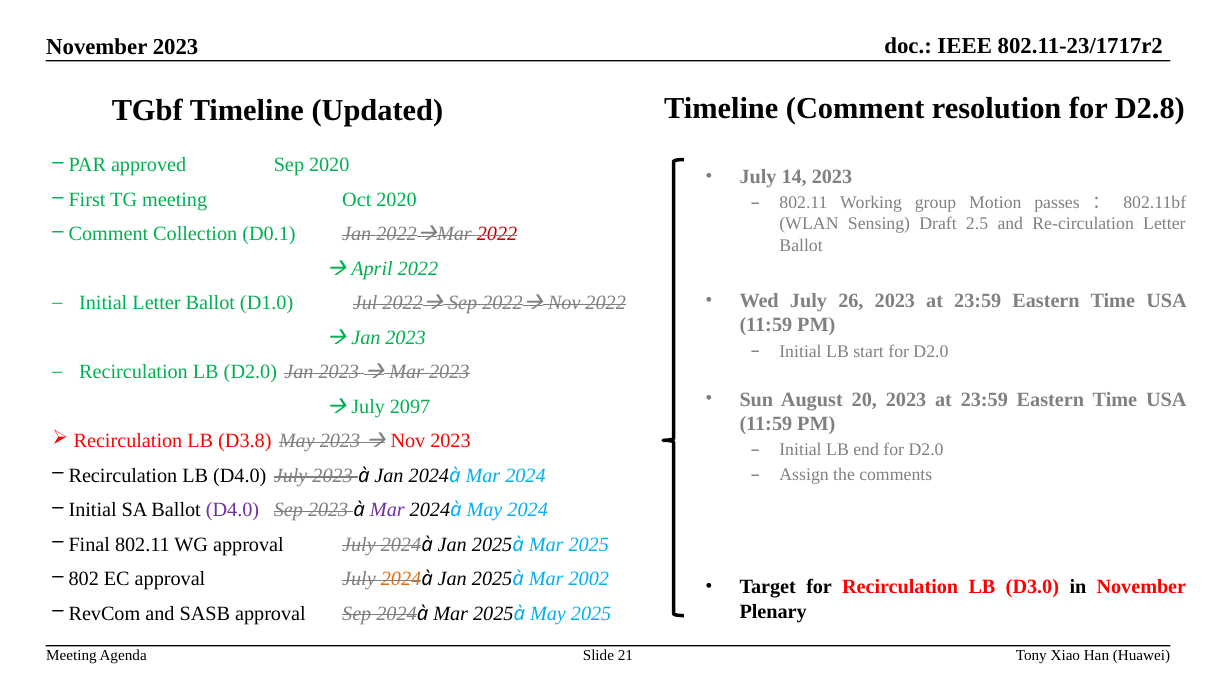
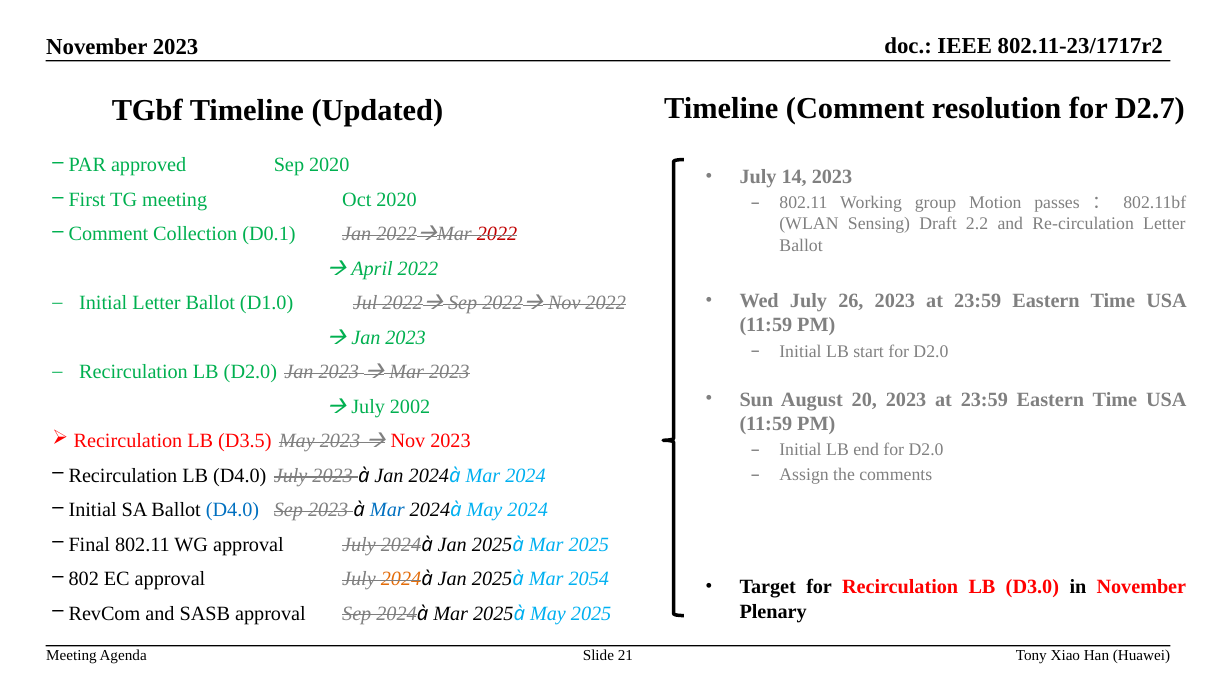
D2.8: D2.8 -> D2.7
2.5: 2.5 -> 2.2
2097: 2097 -> 2002
D3.8: D3.8 -> D3.5
D4.0 at (233, 510) colour: purple -> blue
Mar at (387, 510) colour: purple -> blue
2002: 2002 -> 2054
